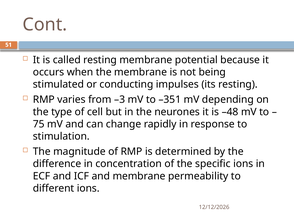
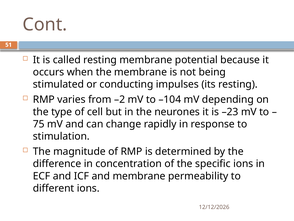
–3: –3 -> –2
–351: –351 -> –104
–48: –48 -> –23
